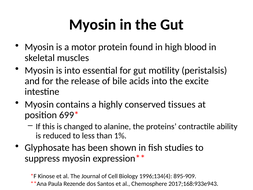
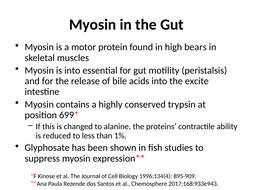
blood: blood -> bears
tissues: tissues -> trypsin
